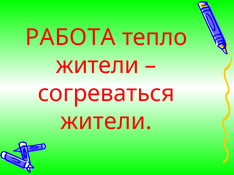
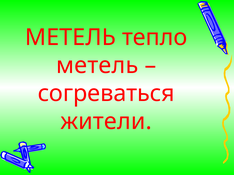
РАБОТА at (70, 37): РАБОТА -> МЕТЕЛЬ
жители at (97, 66): жители -> метель
